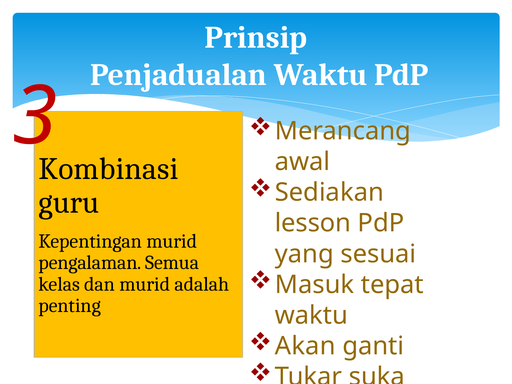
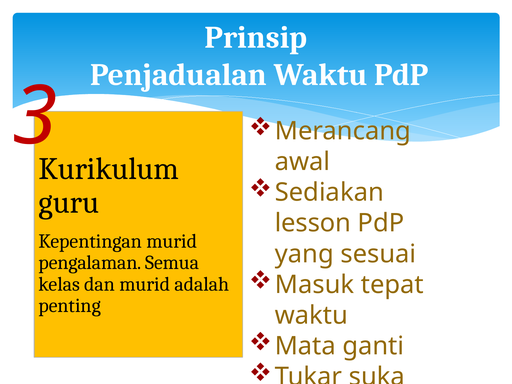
Kombinasi: Kombinasi -> Kurikulum
Akan: Akan -> Mata
